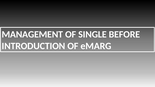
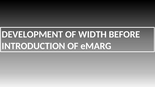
MANAGEMENT: MANAGEMENT -> DEVELOPMENT
SINGLE: SINGLE -> WIDTH
